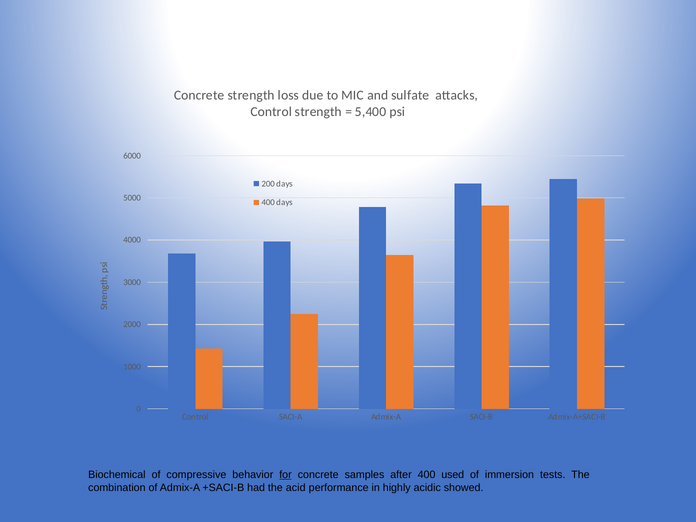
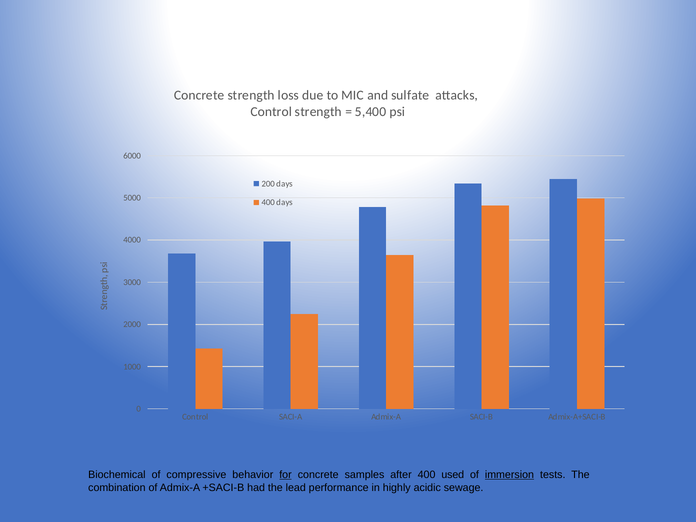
immersion underline: none -> present
acid: acid -> lead
showed: showed -> sewage
